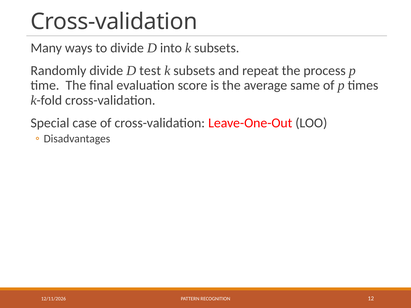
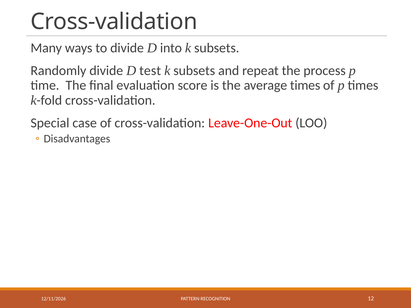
average same: same -> times
